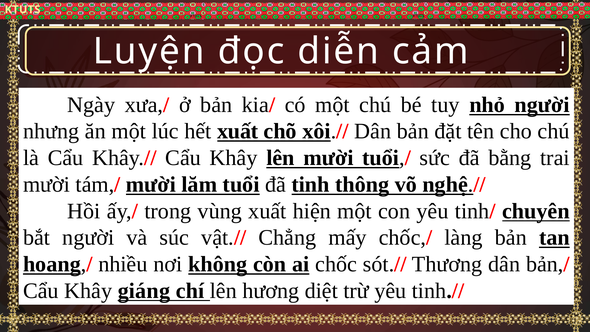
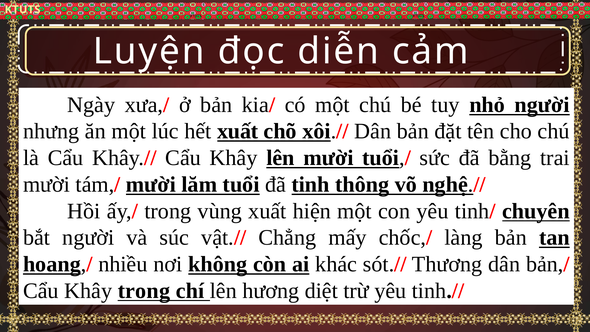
chốc: chốc -> khác
Khây giáng: giáng -> trong
